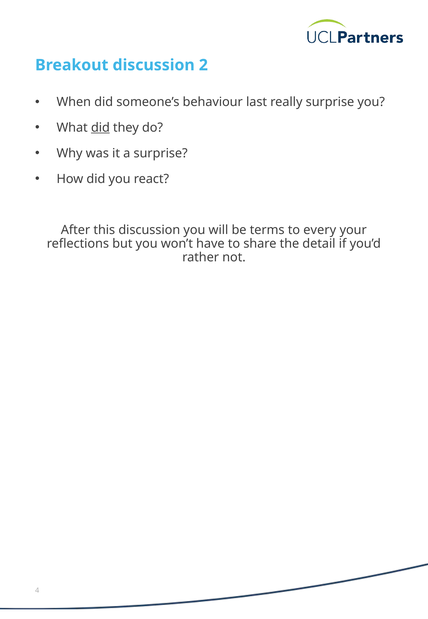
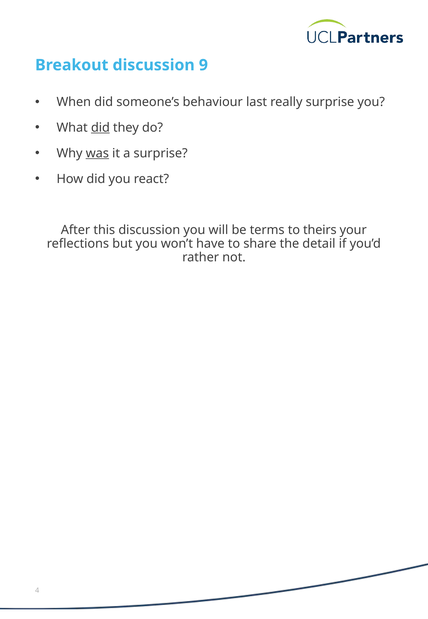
2: 2 -> 9
was underline: none -> present
every: every -> theirs
